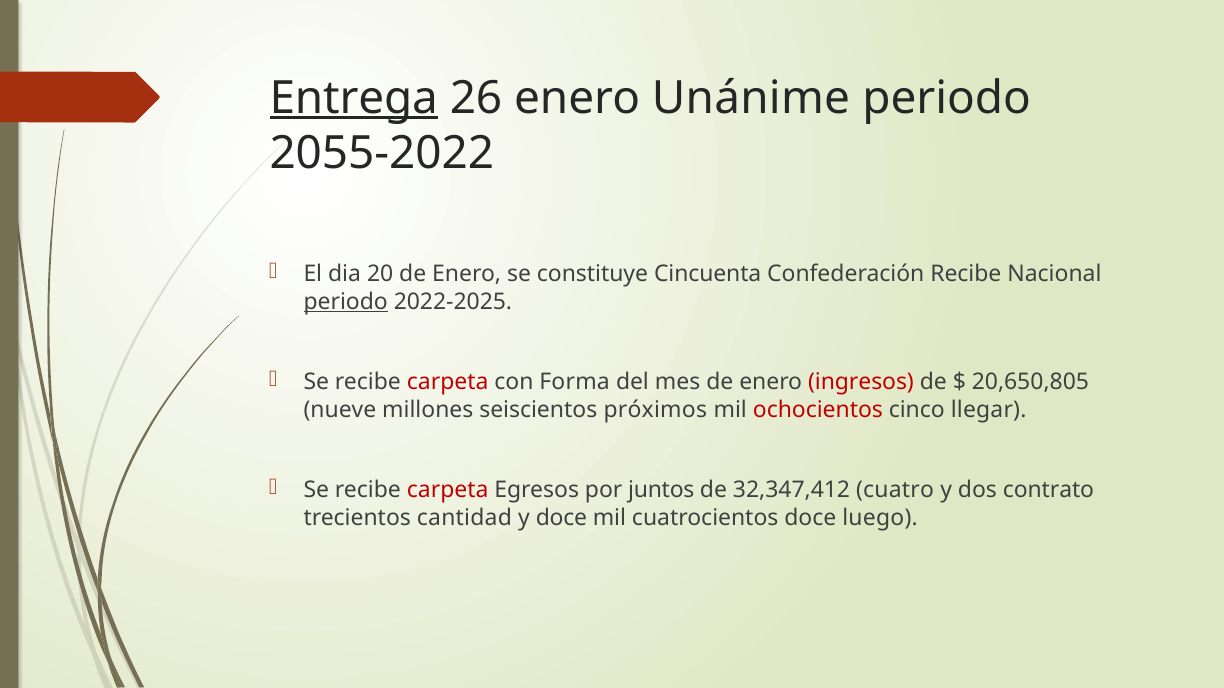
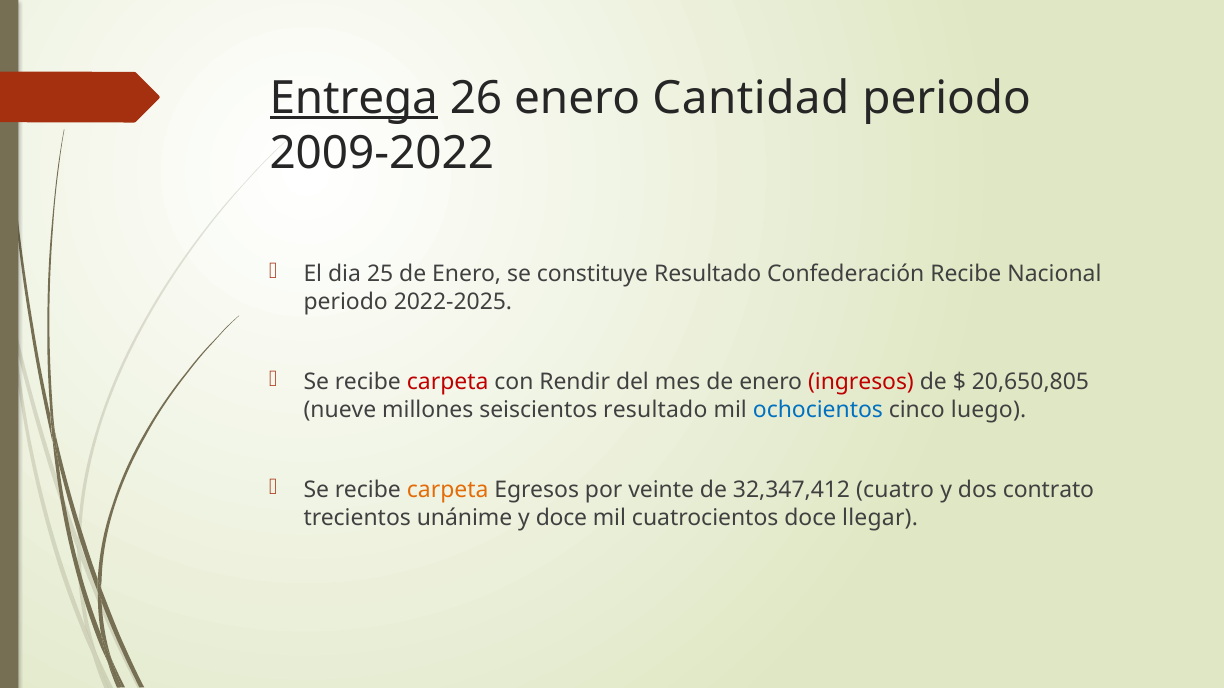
Unánime: Unánime -> Cantidad
2055-2022: 2055-2022 -> 2009-2022
20: 20 -> 25
constituye Cincuenta: Cincuenta -> Resultado
periodo at (346, 302) underline: present -> none
Forma: Forma -> Rendir
seiscientos próximos: próximos -> resultado
ochocientos colour: red -> blue
llegar: llegar -> luego
carpeta at (448, 491) colour: red -> orange
juntos: juntos -> veinte
cantidad: cantidad -> unánime
luego: luego -> llegar
